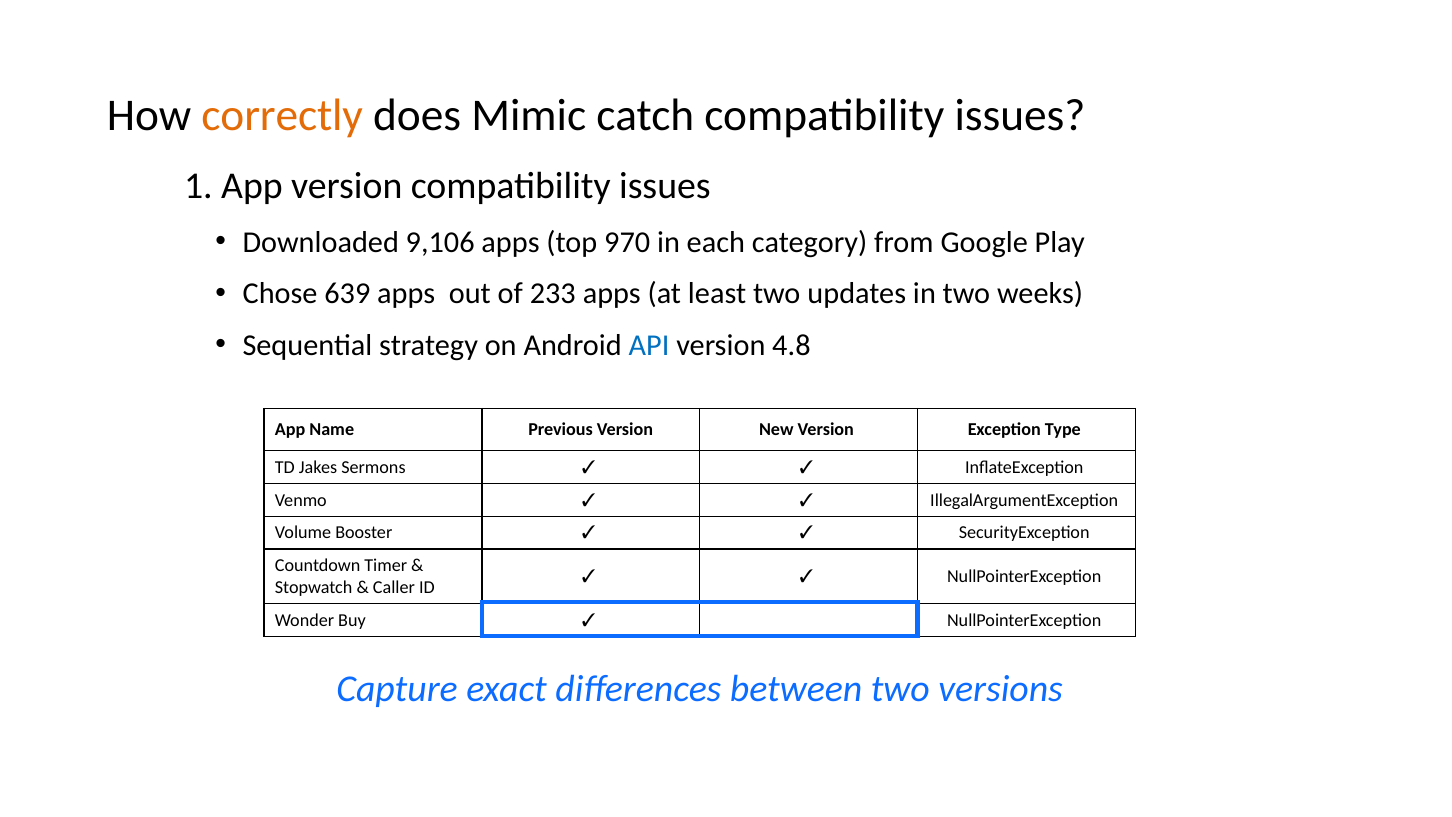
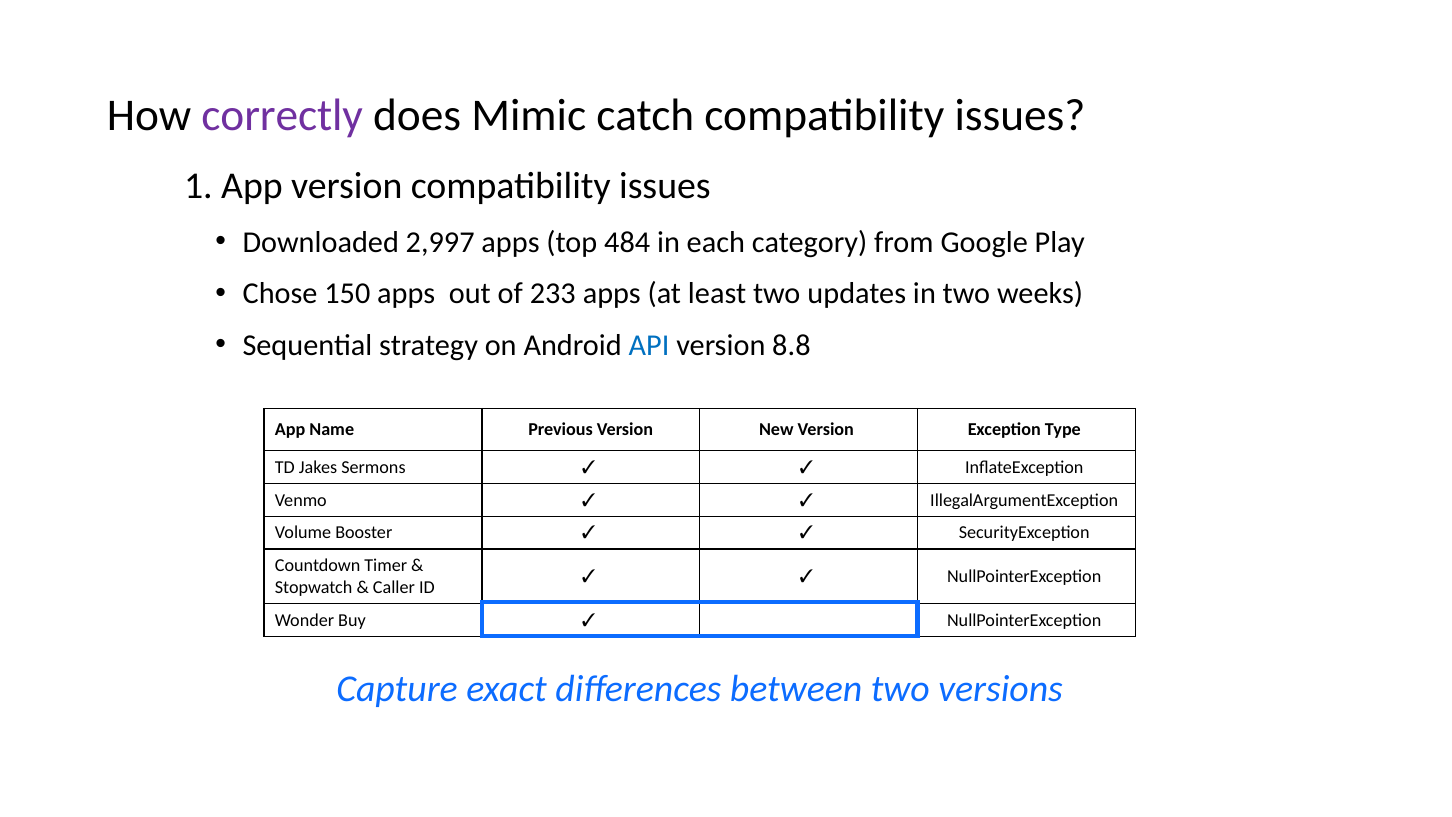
correctly colour: orange -> purple
9,106: 9,106 -> 2,997
970: 970 -> 484
639: 639 -> 150
4.8: 4.8 -> 8.8
